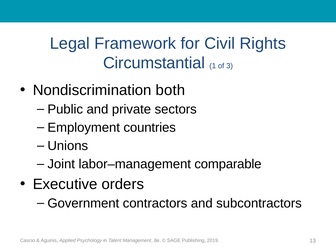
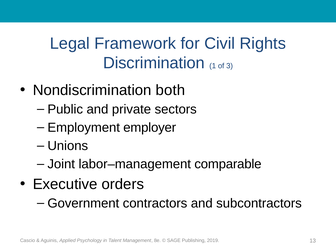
Circumstantial: Circumstantial -> Discrimination
countries: countries -> employer
